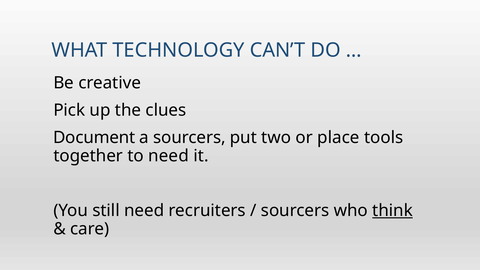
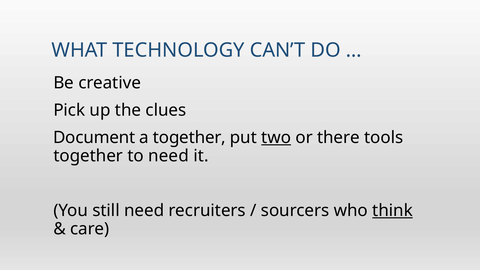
a sourcers: sourcers -> together
two underline: none -> present
place: place -> there
